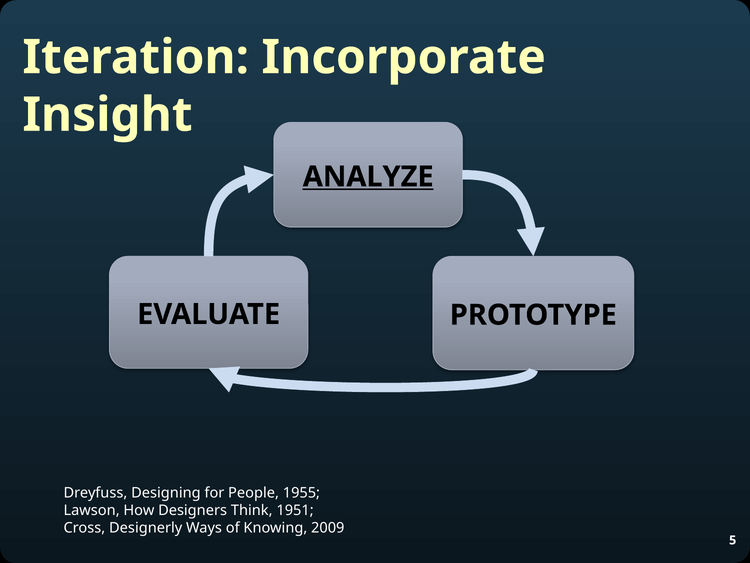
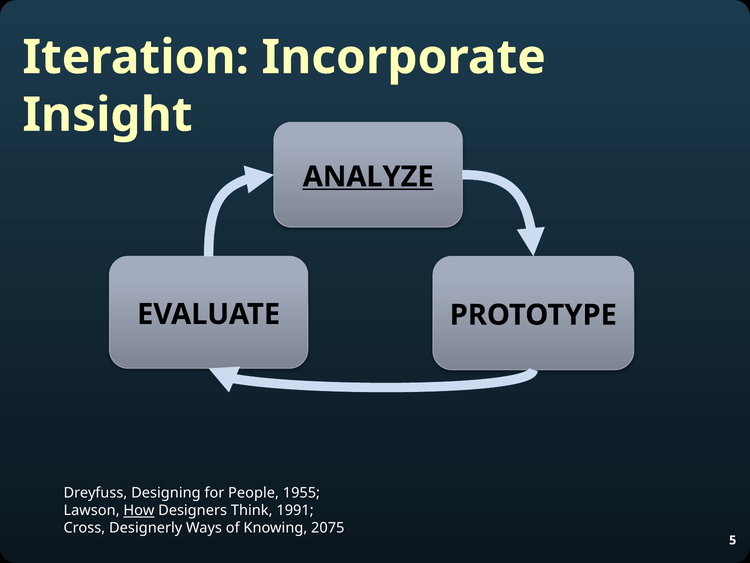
How underline: none -> present
1951: 1951 -> 1991
2009: 2009 -> 2075
